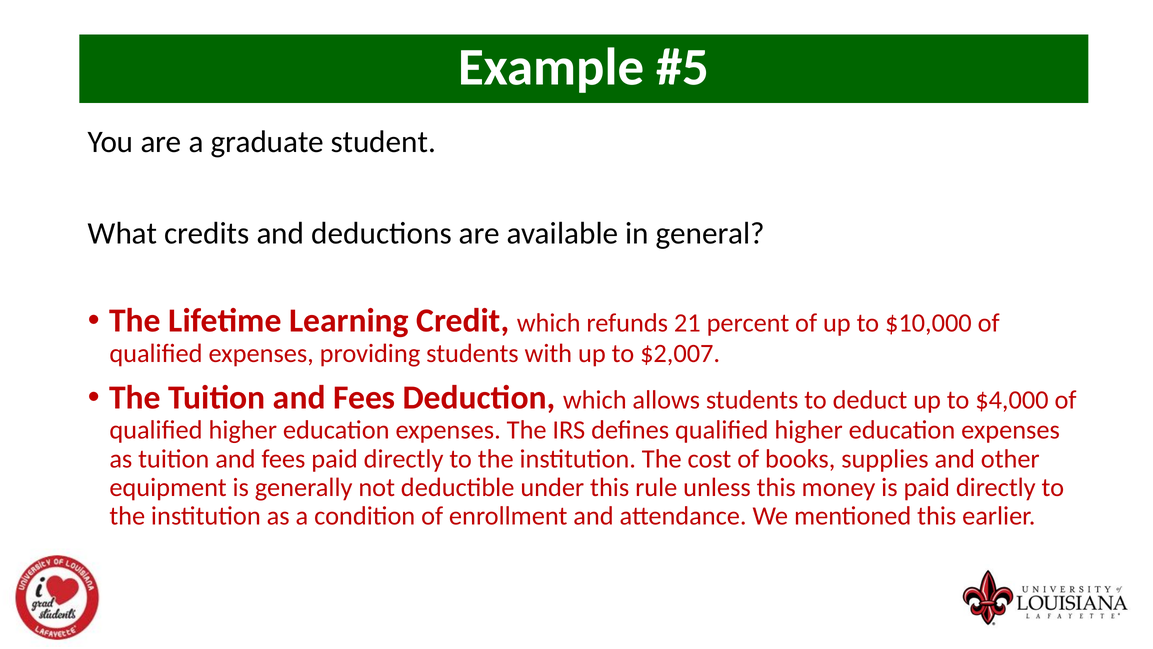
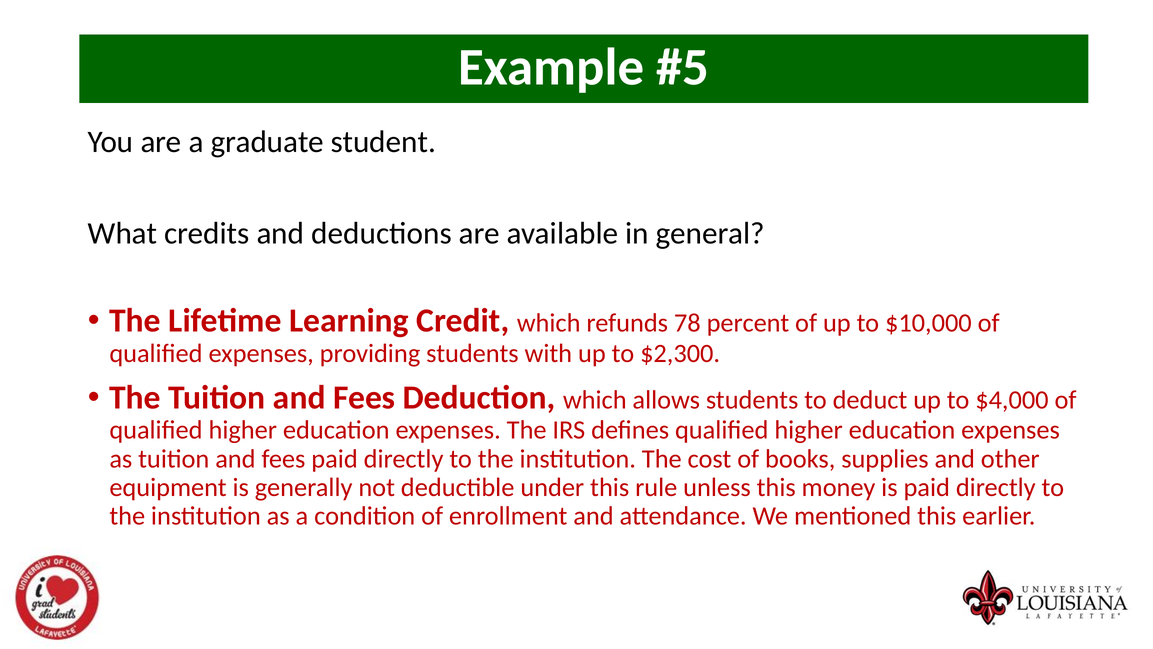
21: 21 -> 78
$2,007: $2,007 -> $2,300
